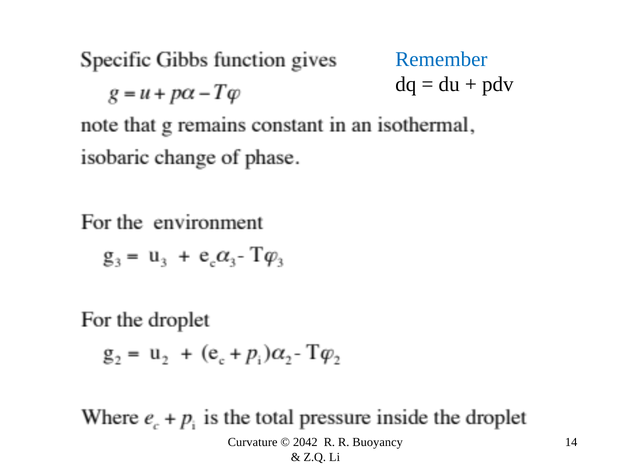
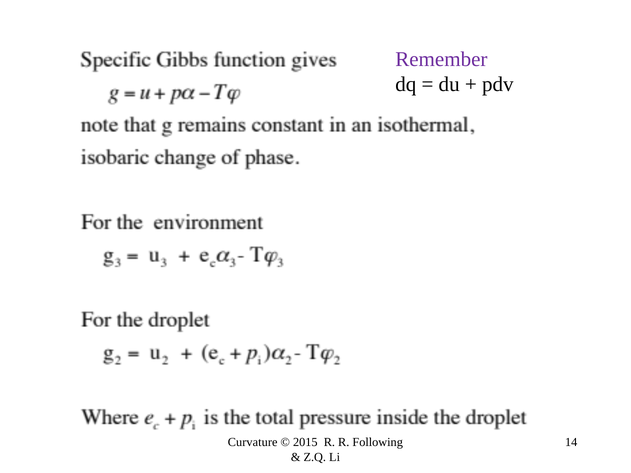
Remember colour: blue -> purple
2042: 2042 -> 2015
Buoyancy: Buoyancy -> Following
